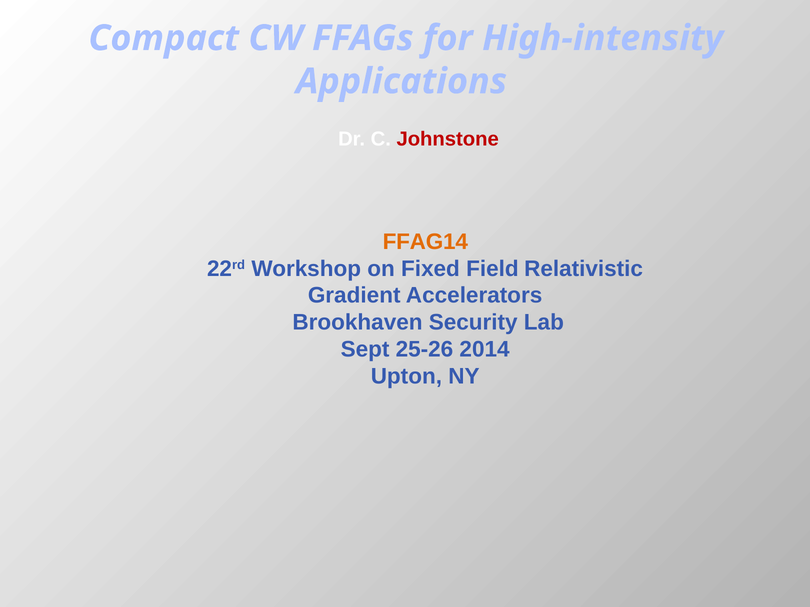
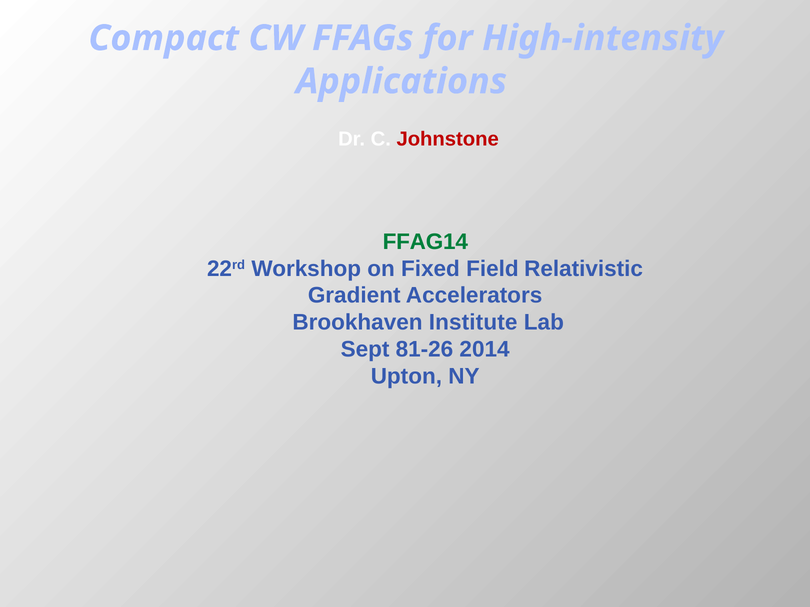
FFAG14 colour: orange -> green
Security: Security -> Institute
25-26: 25-26 -> 81-26
